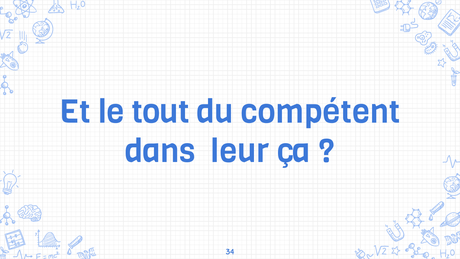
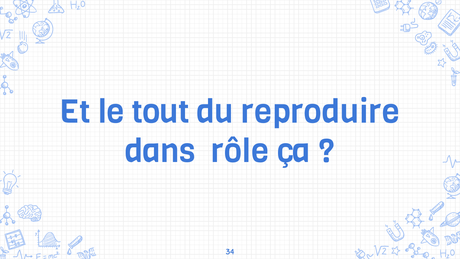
compétent: compétent -> reproduire
leur: leur -> rôle
